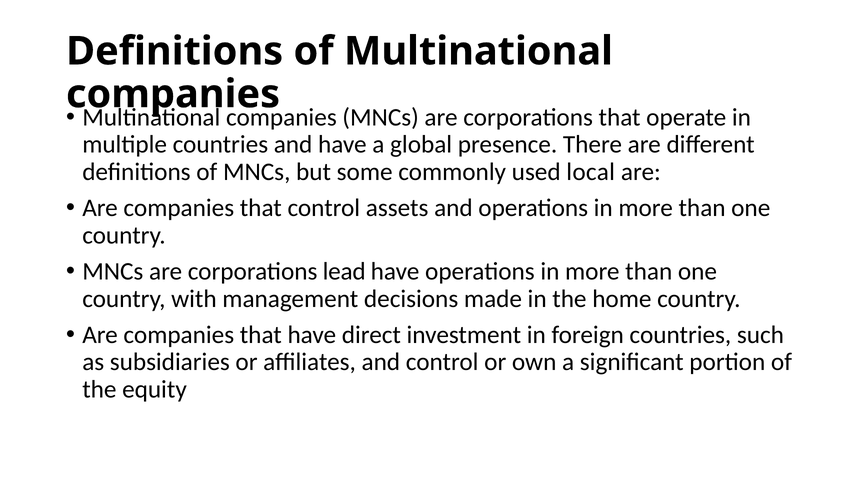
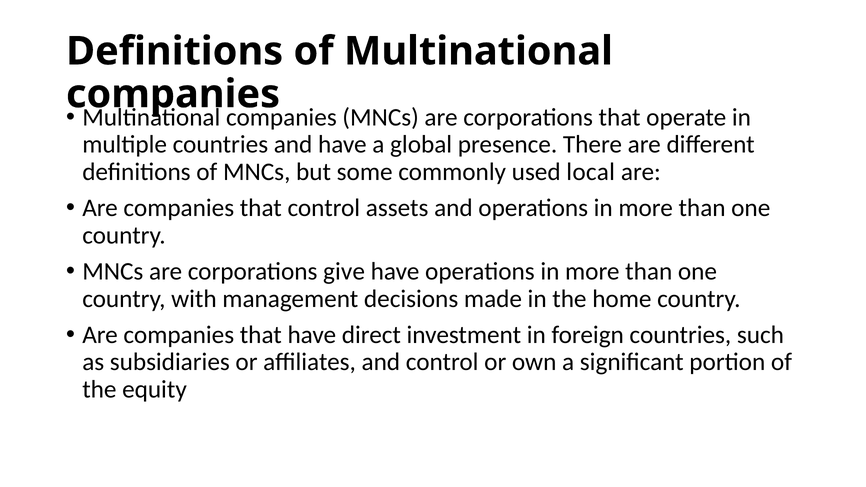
lead: lead -> give
